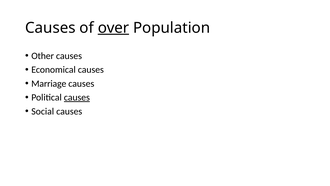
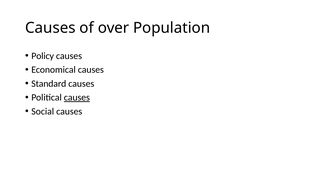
over underline: present -> none
Other: Other -> Policy
Marriage: Marriage -> Standard
